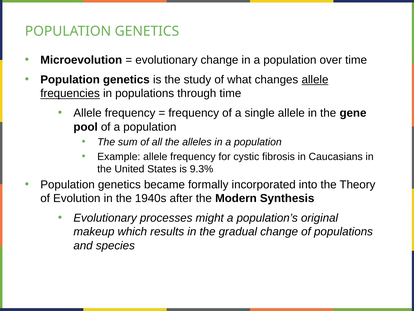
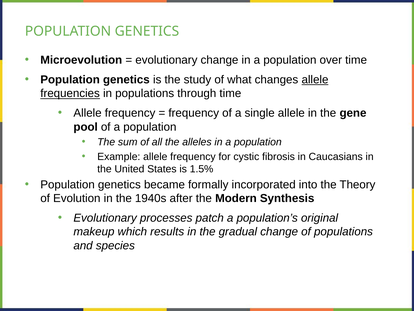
9.3%: 9.3% -> 1.5%
might: might -> patch
